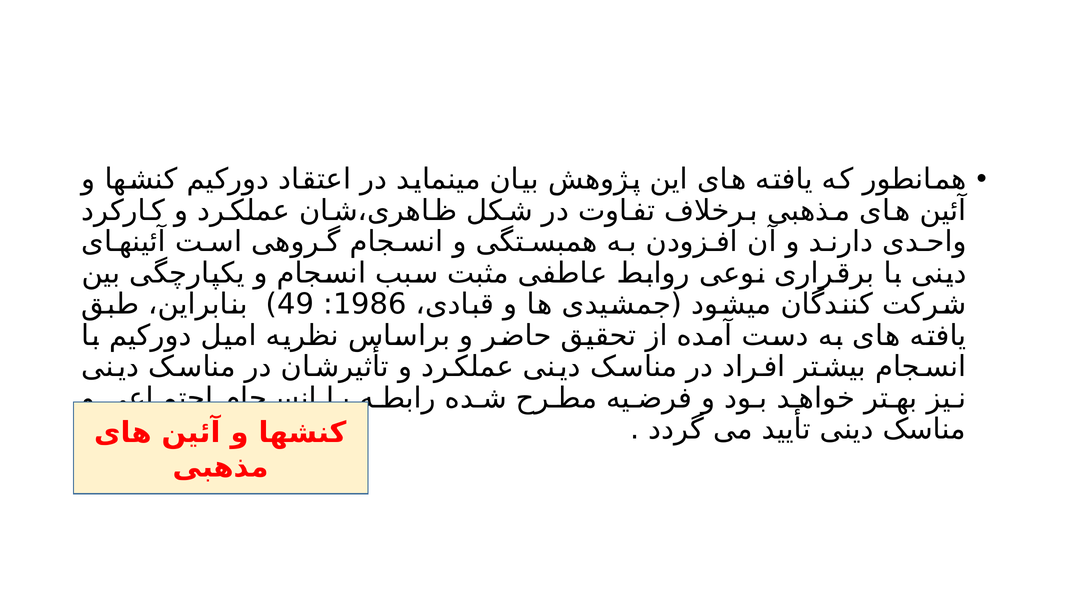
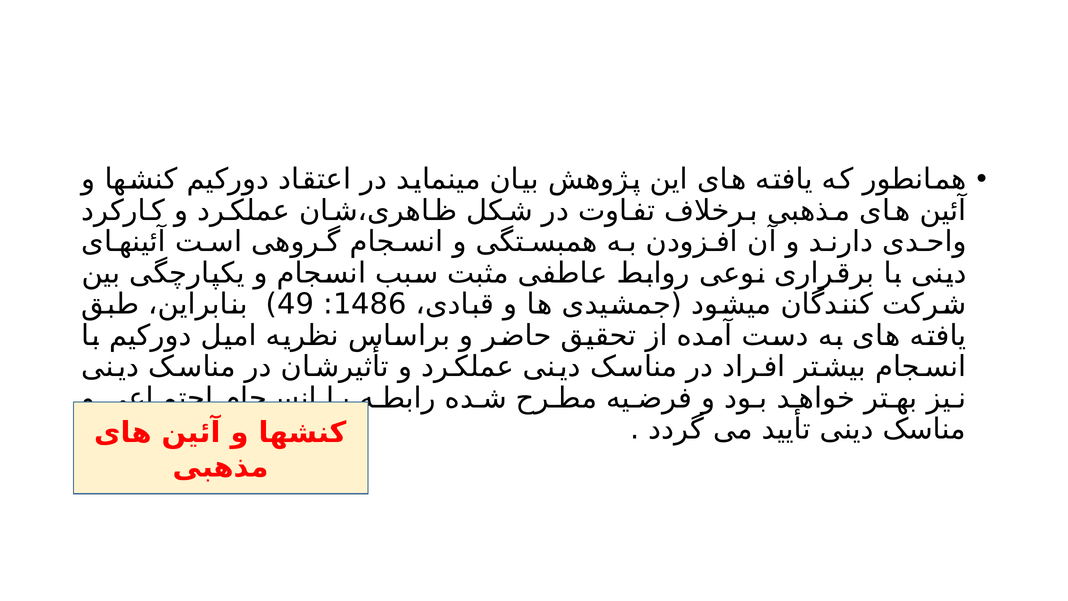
1986: 1986 -> 1486
